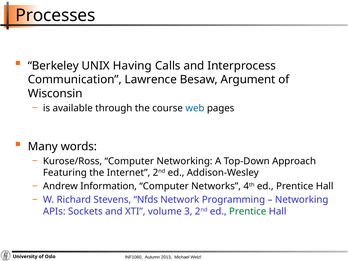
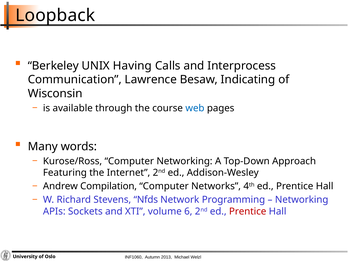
Processes: Processes -> Loopback
Argument: Argument -> Indicating
Information: Information -> Compilation
3: 3 -> 6
Prentice at (248, 211) colour: green -> red
